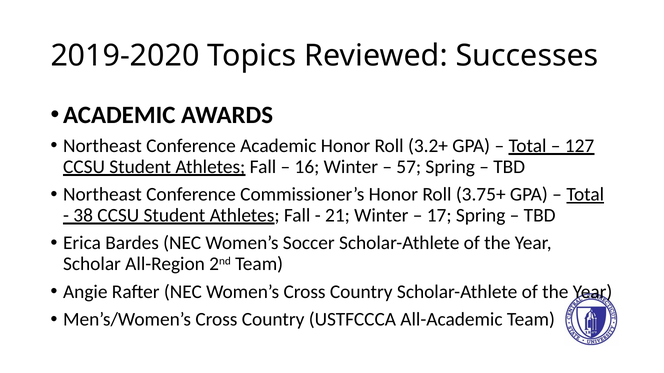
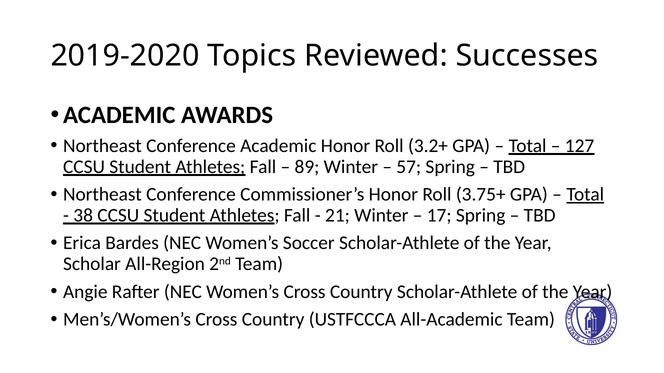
16: 16 -> 89
